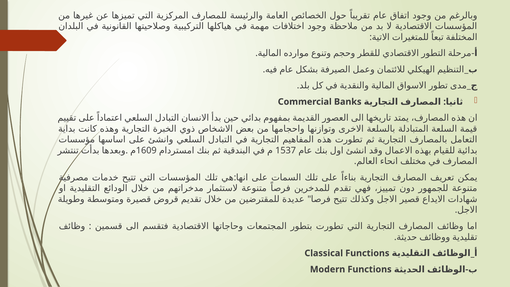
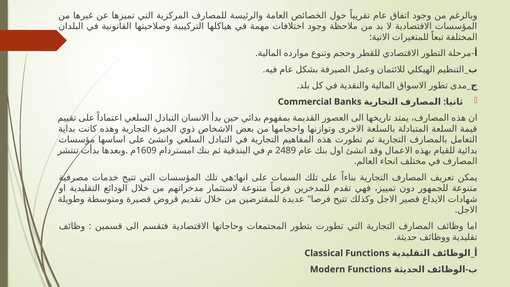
1537: 1537 -> 2489
